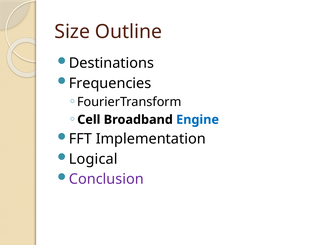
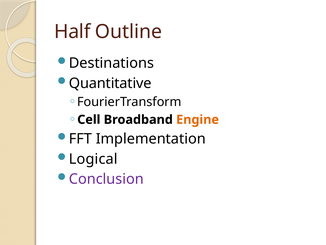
Size: Size -> Half
Frequencies: Frequencies -> Quantitative
Engine colour: blue -> orange
